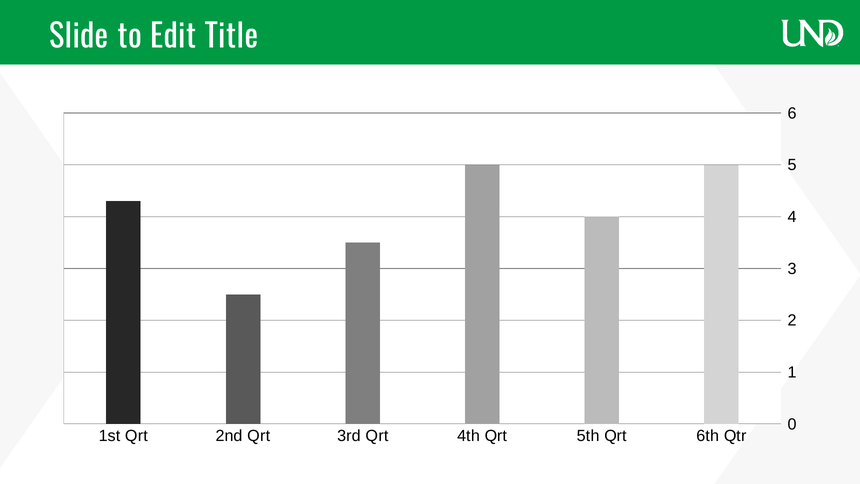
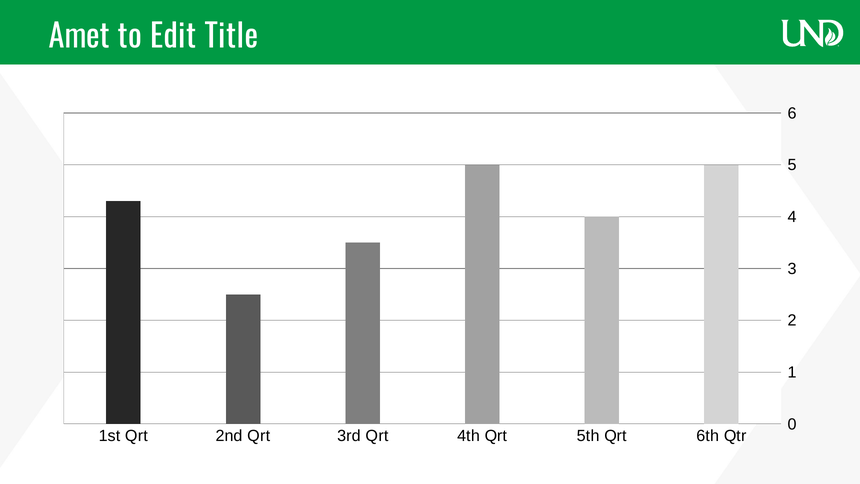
Slide: Slide -> Amet
